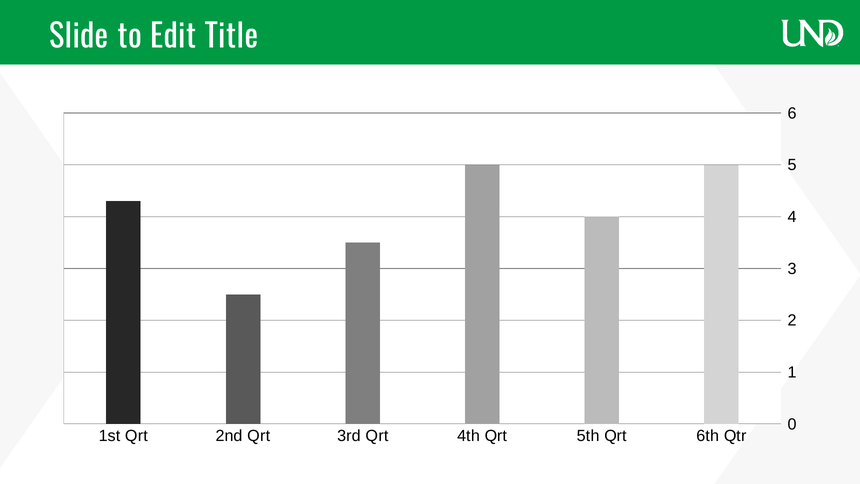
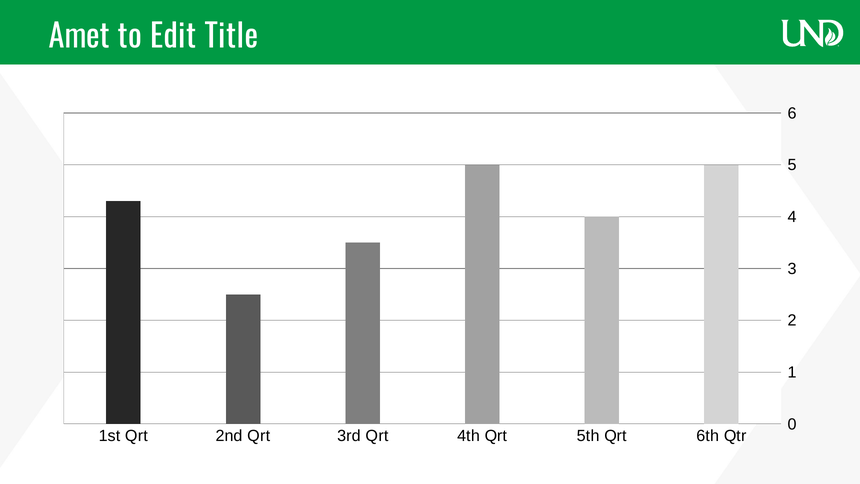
Slide: Slide -> Amet
